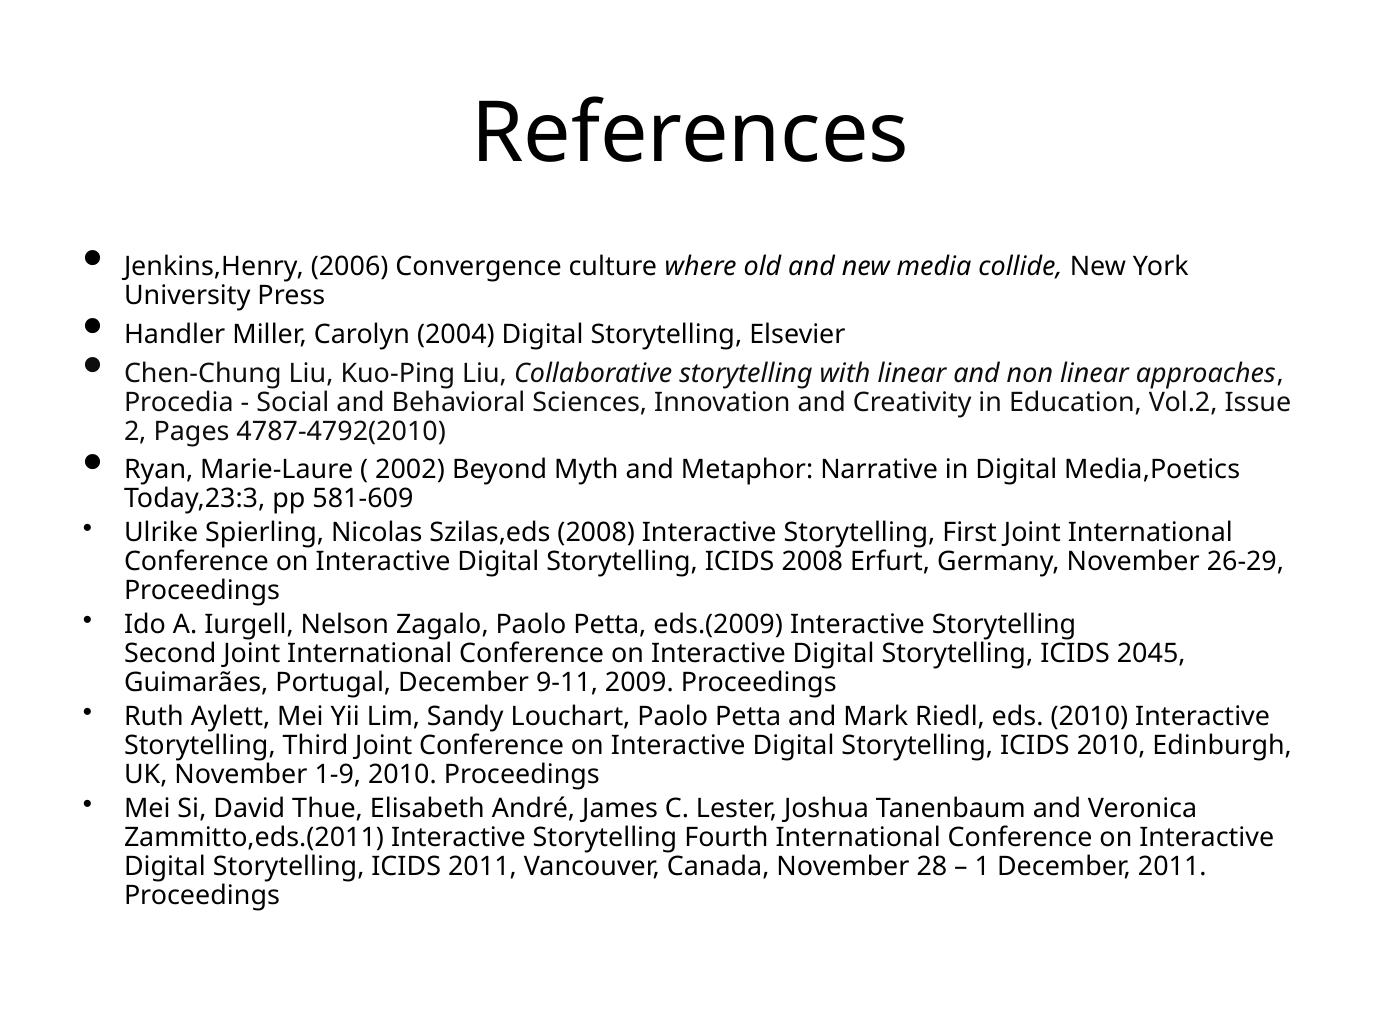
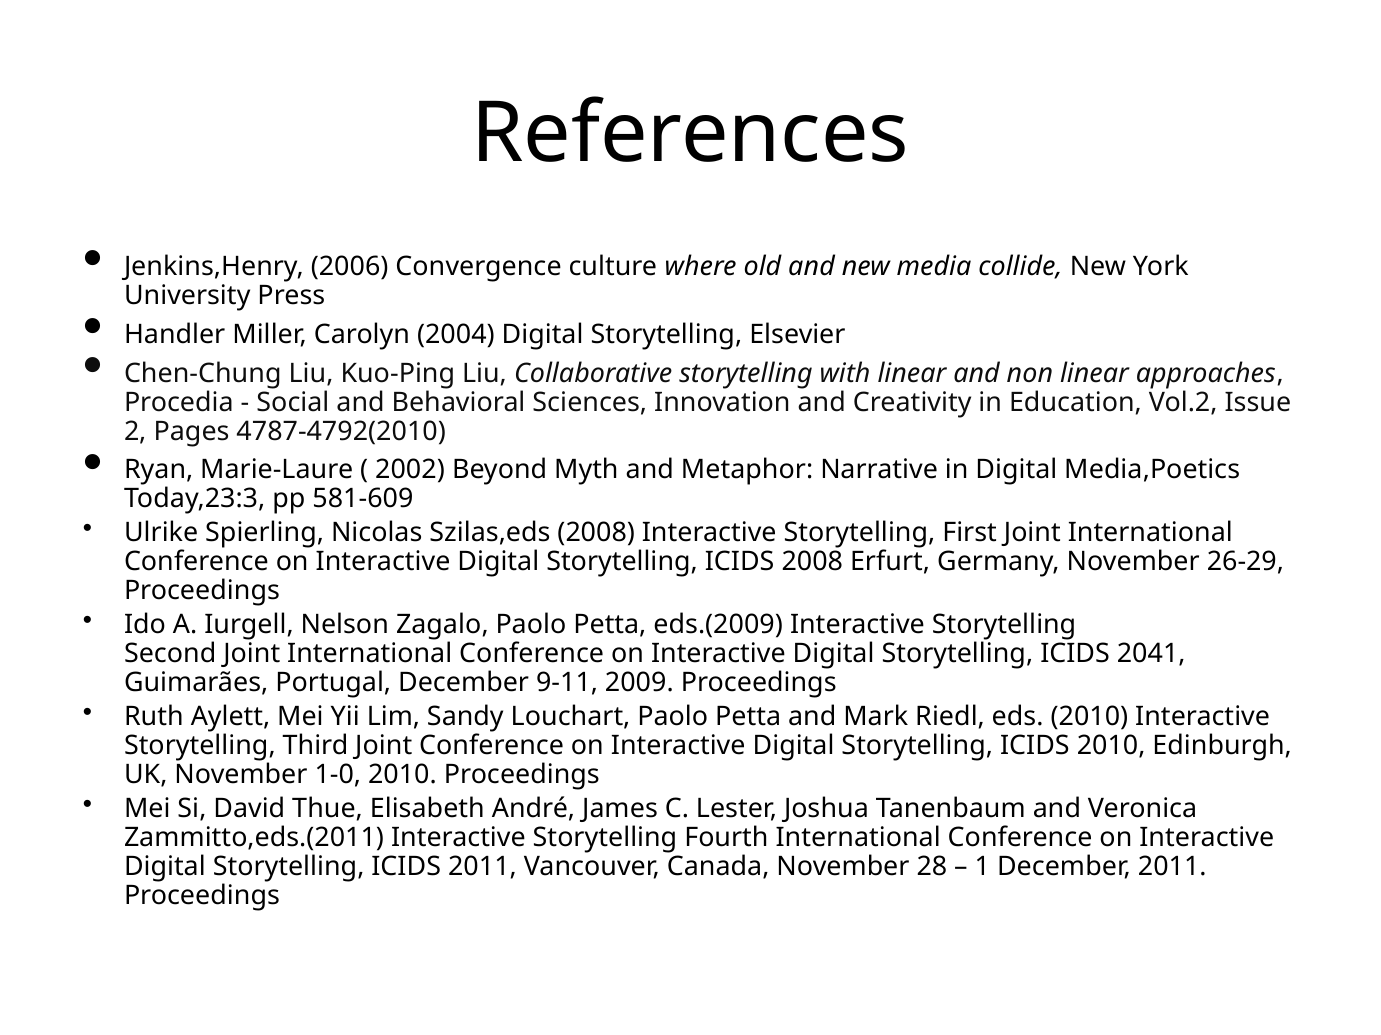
2045: 2045 -> 2041
1-9: 1-9 -> 1-0
